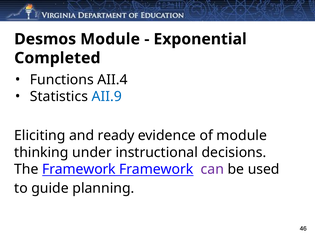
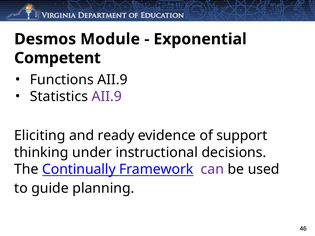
Completed: Completed -> Competent
Functions AII.4: AII.4 -> AII.9
AII.9 at (107, 97) colour: blue -> purple
of module: module -> support
The Framework: Framework -> Continually
